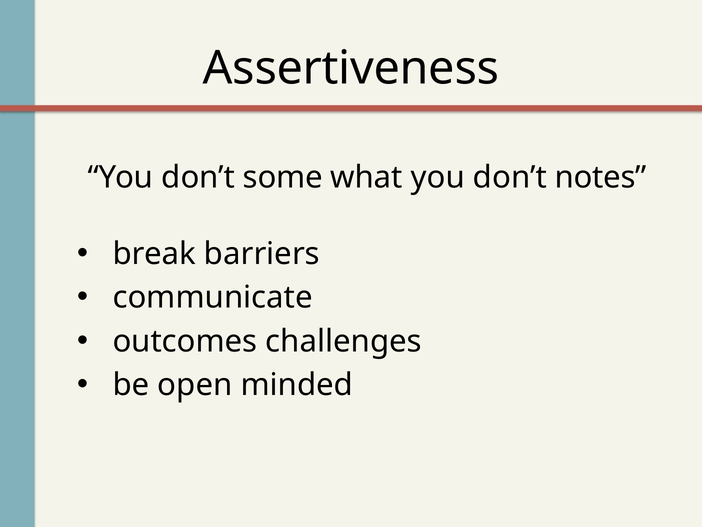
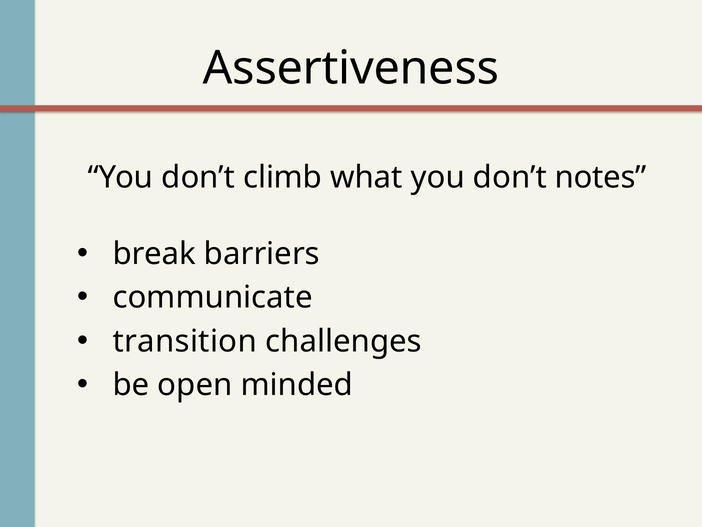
some: some -> climb
outcomes: outcomes -> transition
